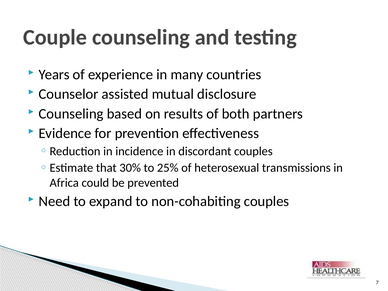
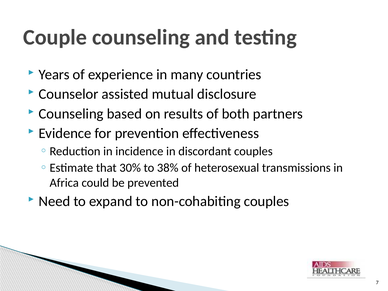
25%: 25% -> 38%
